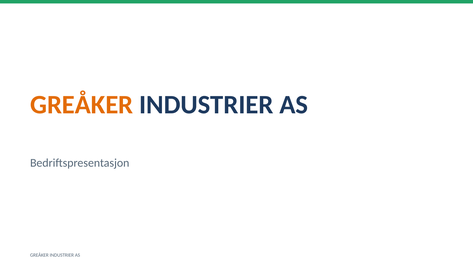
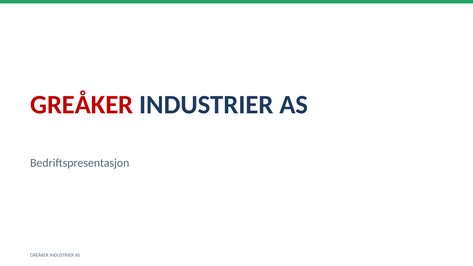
GREÅKER at (82, 105) colour: orange -> red
